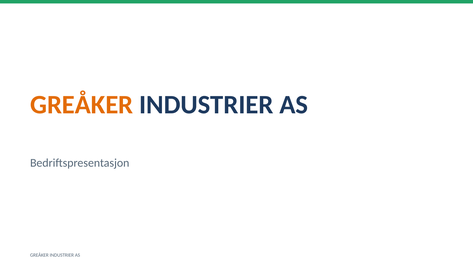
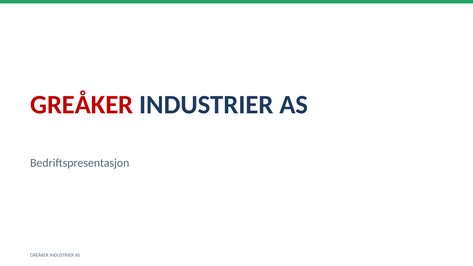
GREÅKER at (82, 105) colour: orange -> red
